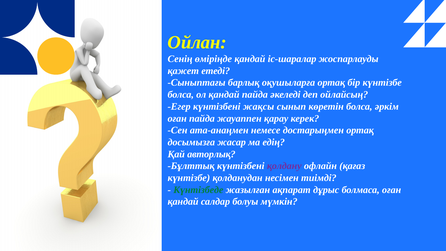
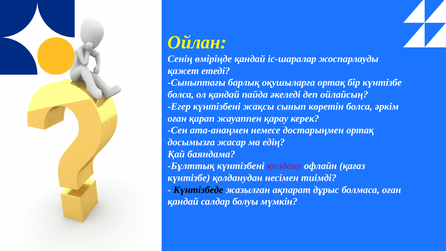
оған пайда: пайда -> қарап
авторлық: авторлық -> баяндама
Күнтізбеде colour: green -> black
